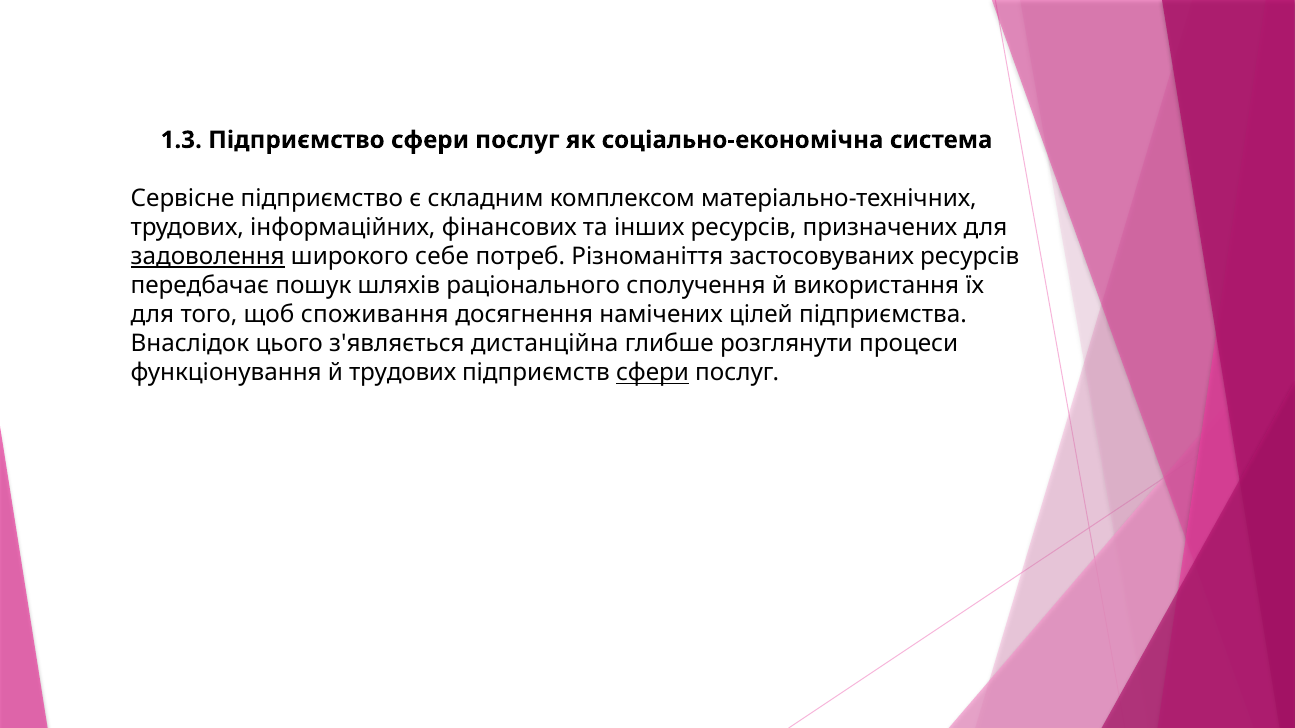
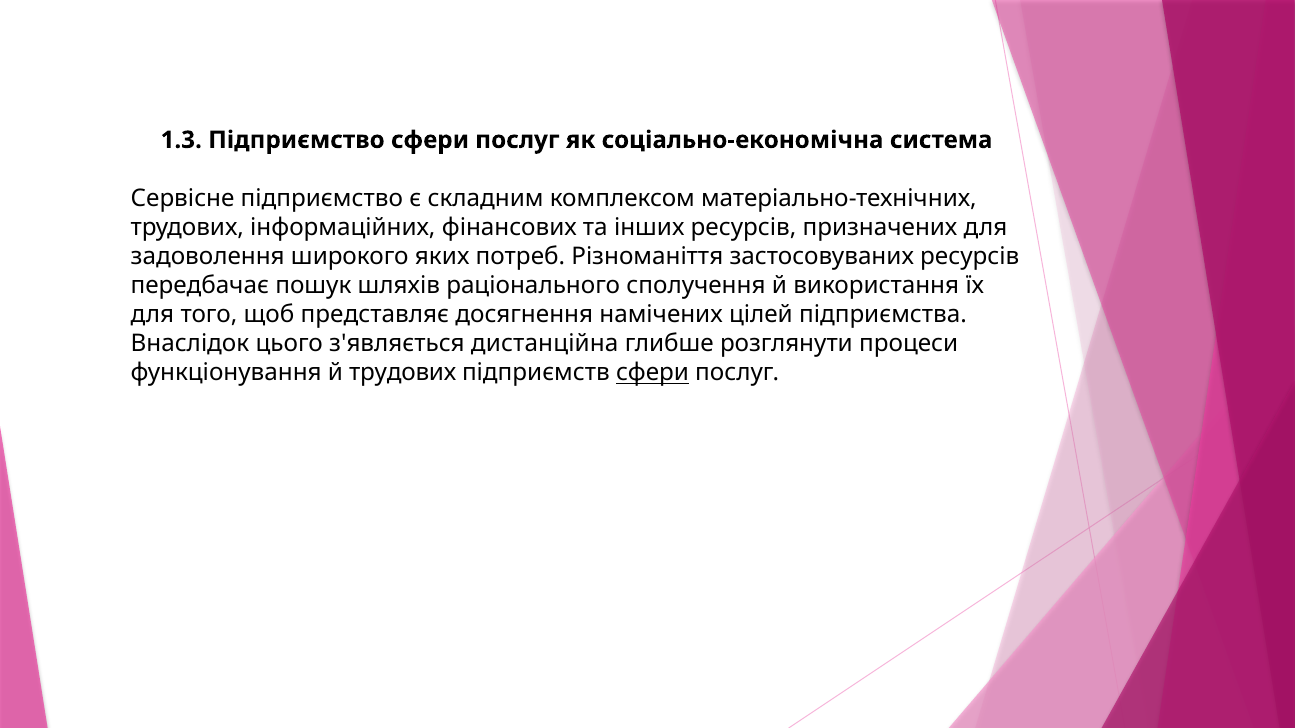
задоволення underline: present -> none
себе: себе -> яких
споживання: споживання -> представляє
